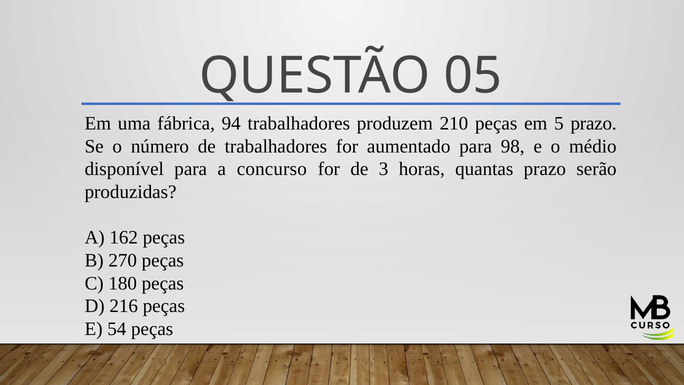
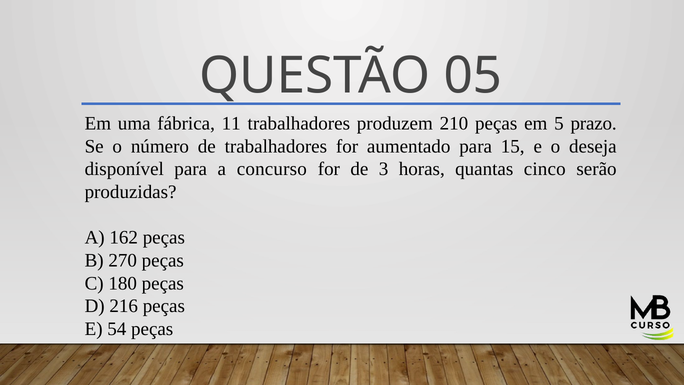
94: 94 -> 11
98: 98 -> 15
médio: médio -> deseja
quantas prazo: prazo -> cinco
